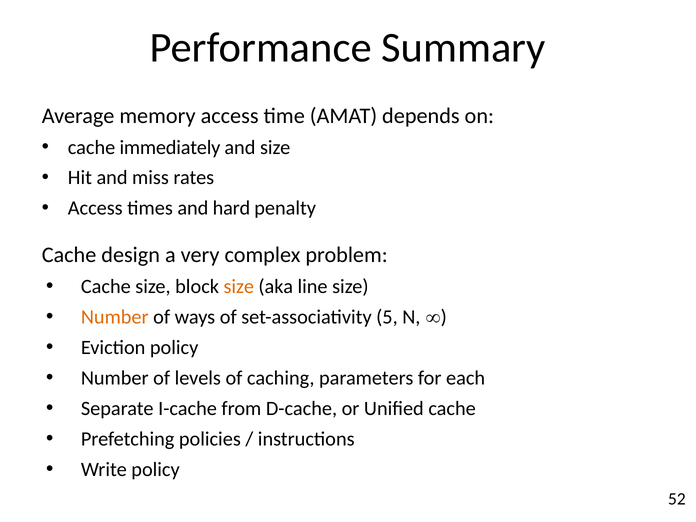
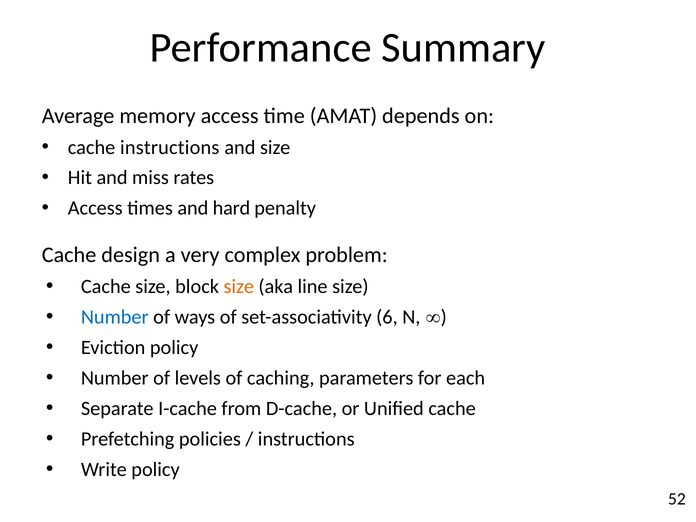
cache immediately: immediately -> instructions
Number at (115, 317) colour: orange -> blue
5: 5 -> 6
